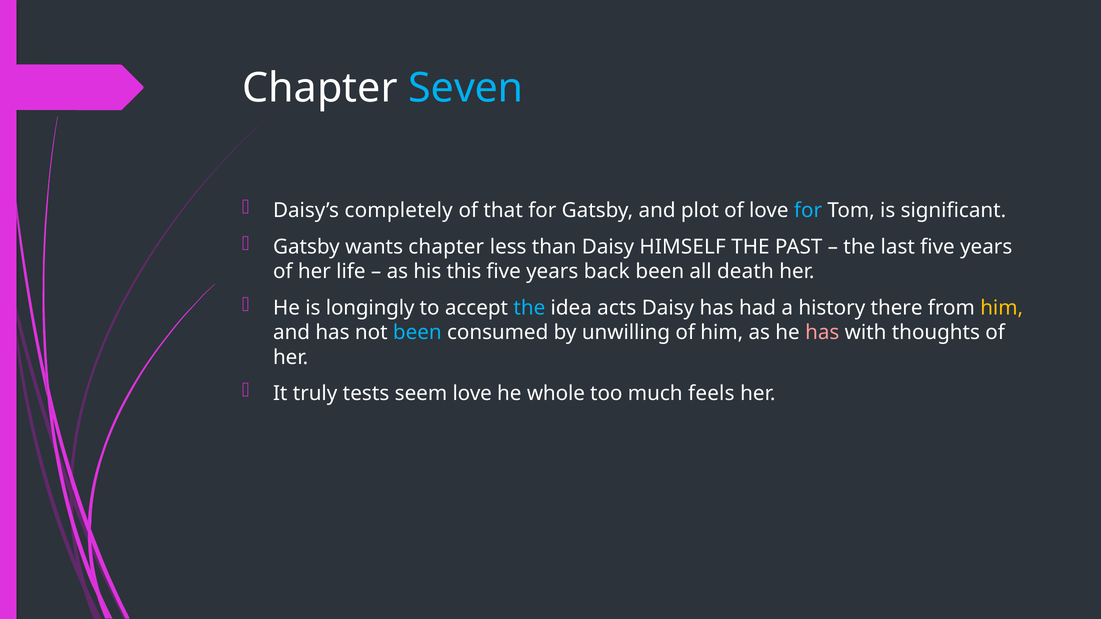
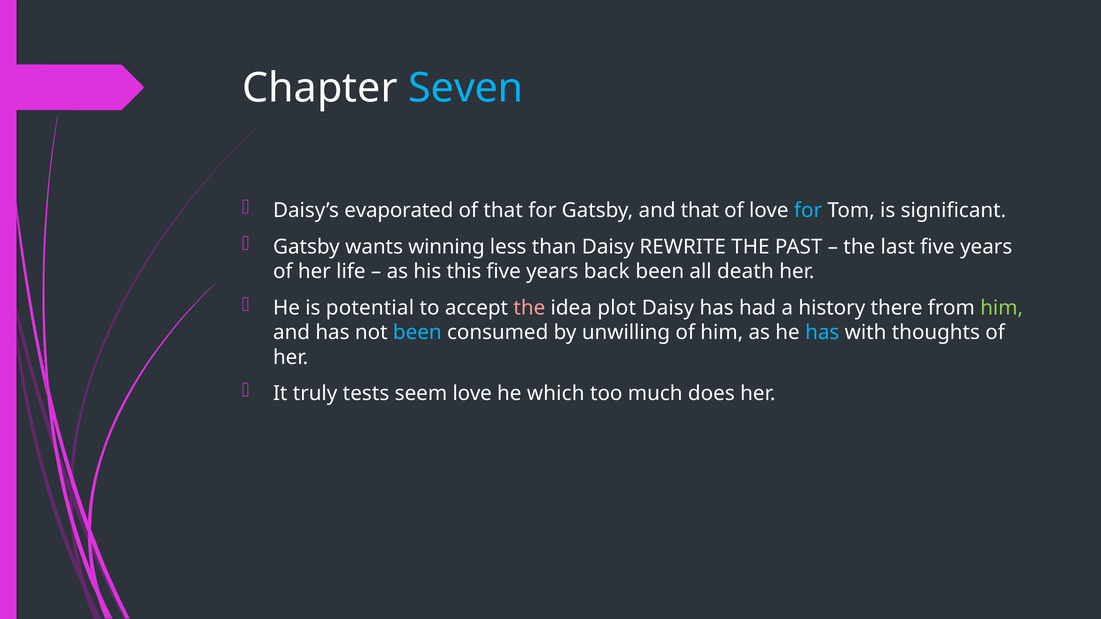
completely: completely -> evaporated
and plot: plot -> that
wants chapter: chapter -> winning
HIMSELF: HIMSELF -> REWRITE
longingly: longingly -> potential
the at (529, 308) colour: light blue -> pink
acts: acts -> plot
him at (1002, 308) colour: yellow -> light green
has at (822, 333) colour: pink -> light blue
whole: whole -> which
feels: feels -> does
